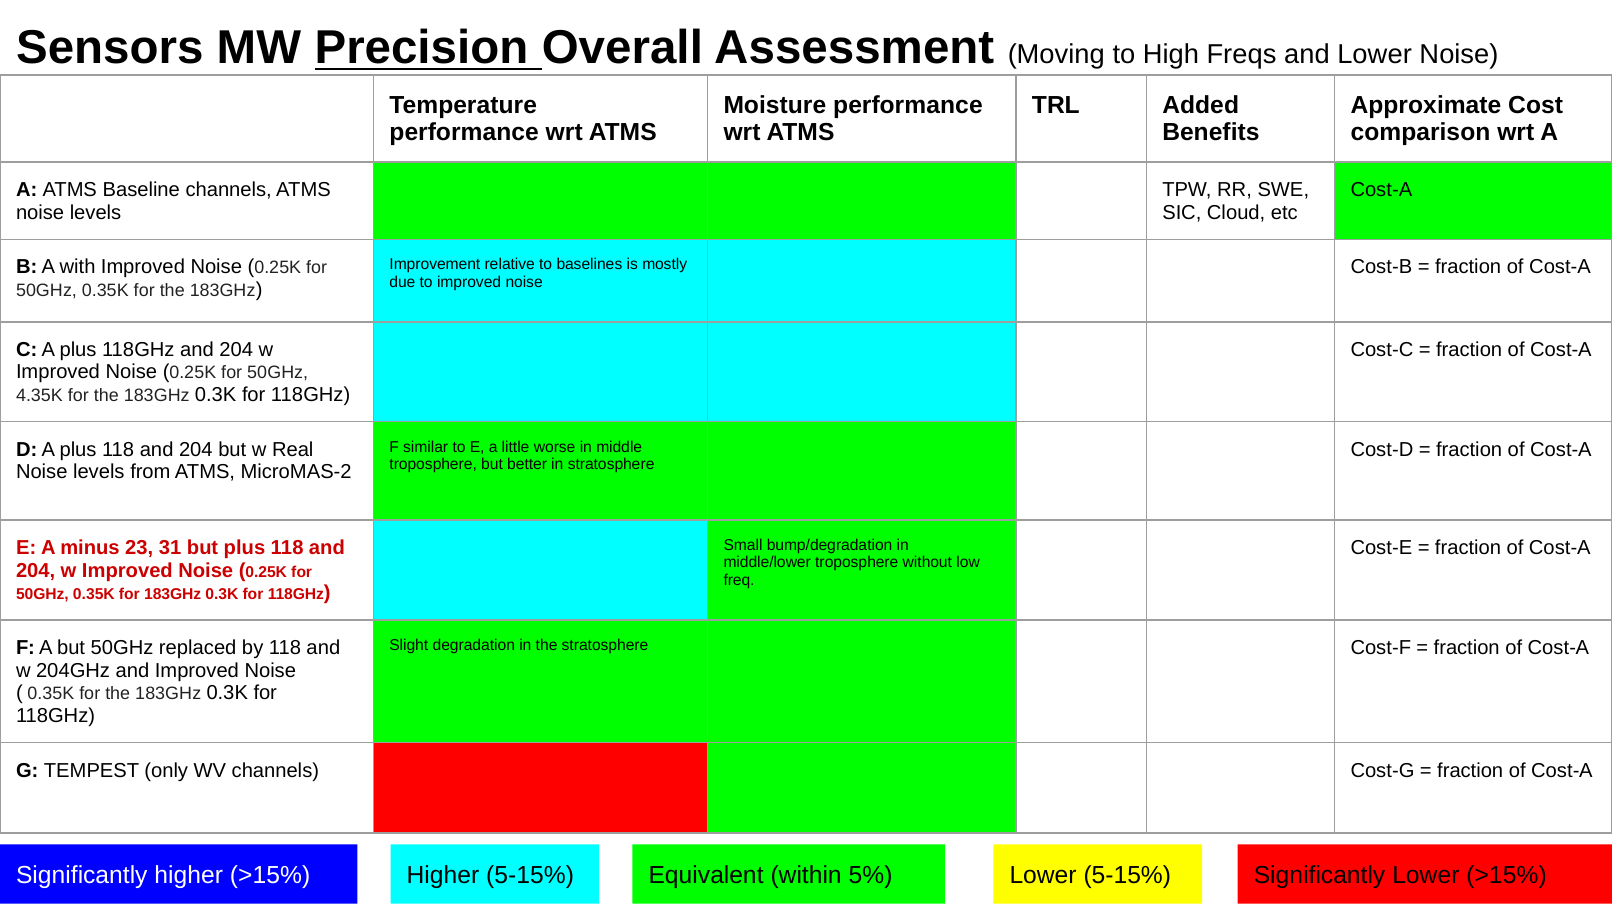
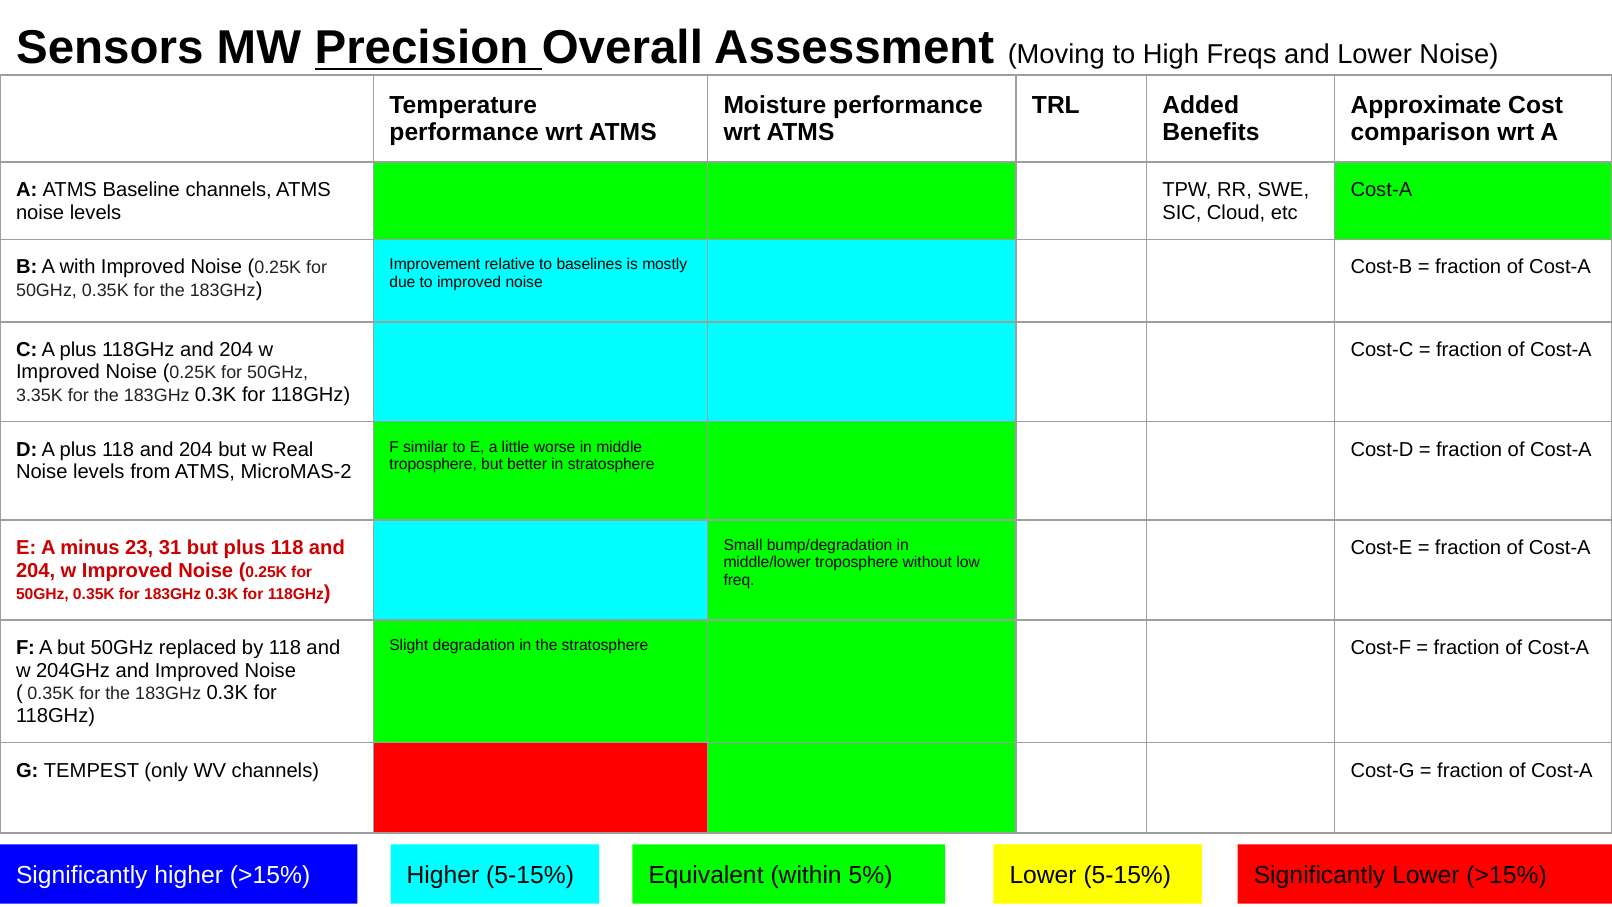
4.35K: 4.35K -> 3.35K
